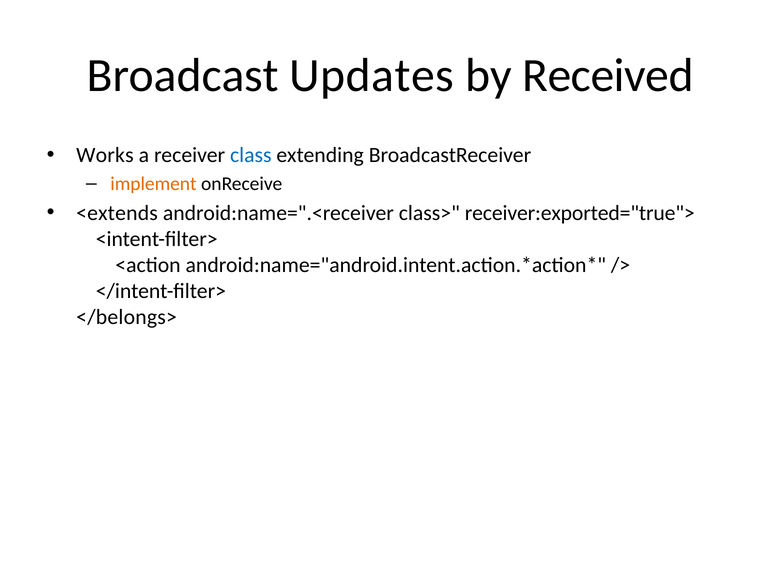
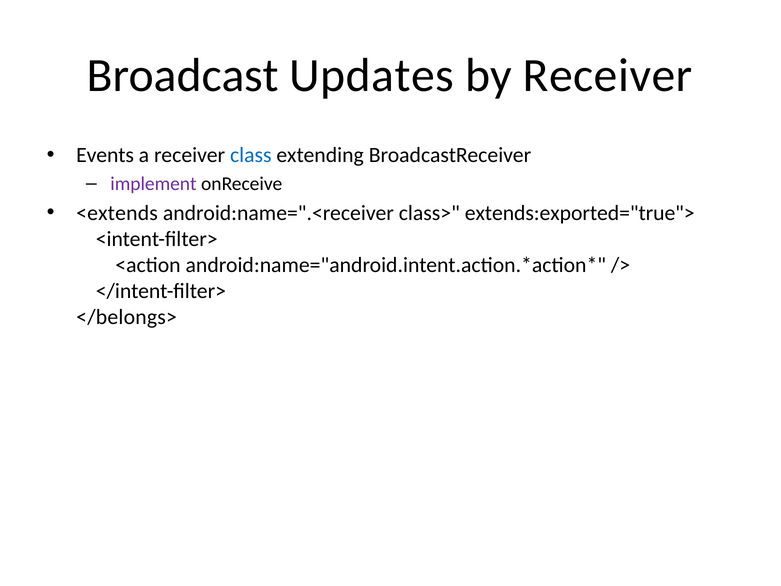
by Received: Received -> Receiver
Works: Works -> Events
implement colour: orange -> purple
receiver:exported="true">: receiver:exported="true"> -> extends:exported="true">
